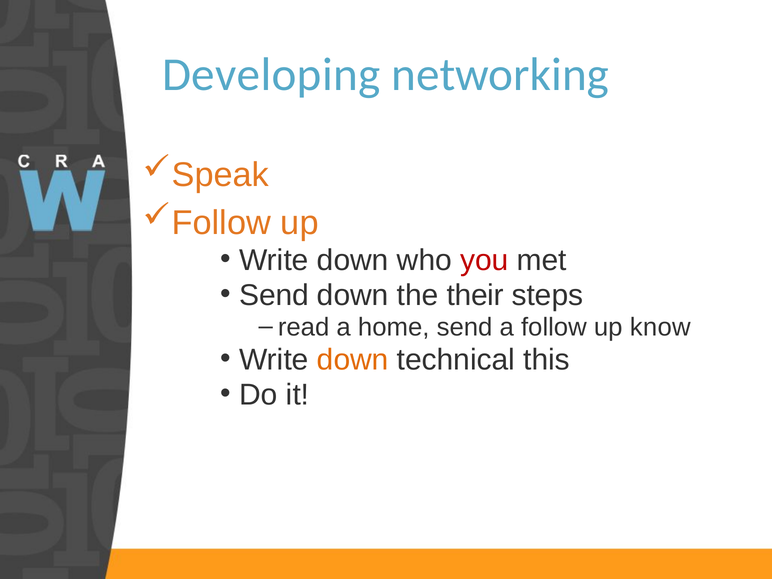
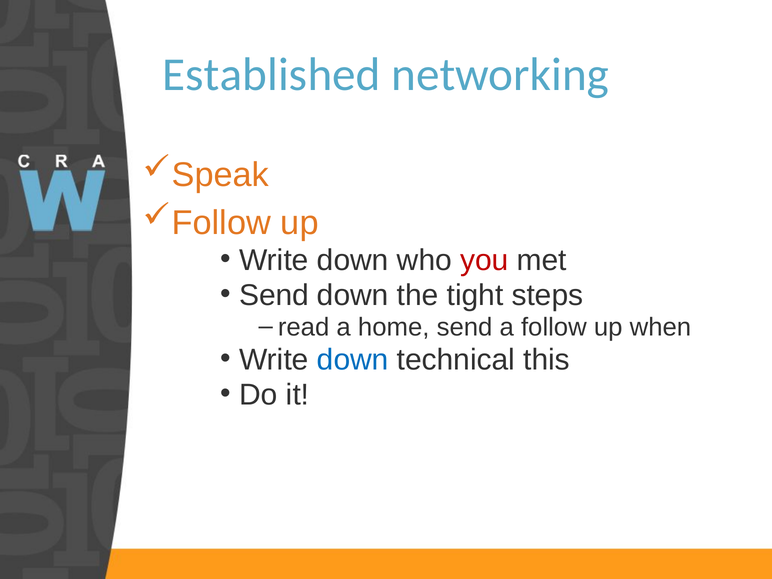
Developing: Developing -> Established
their: their -> tight
know: know -> when
down at (353, 360) colour: orange -> blue
